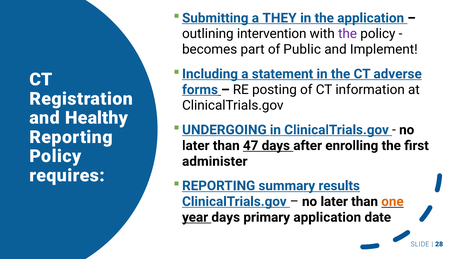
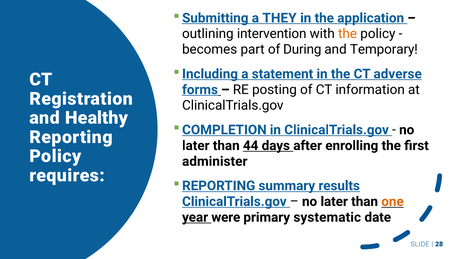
the at (348, 34) colour: purple -> orange
Public: Public -> During
Implement: Implement -> Temporary
UNDERGOING: UNDERGOING -> COMPLETION
47: 47 -> 44
year days: days -> were
primary application: application -> systematic
